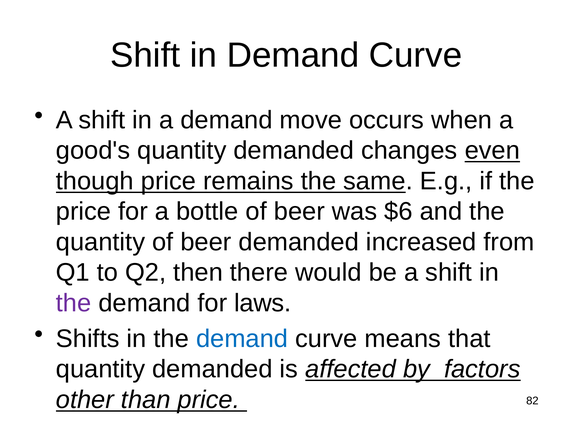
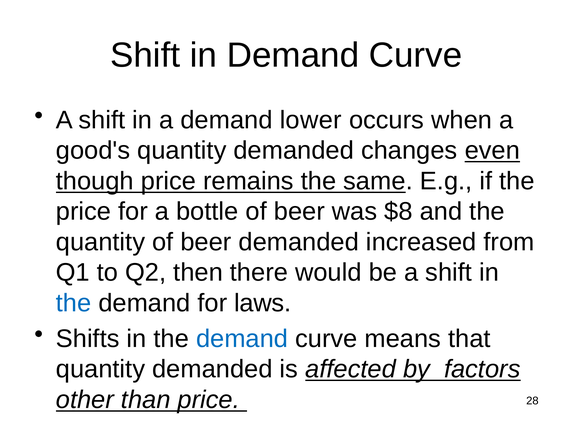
move: move -> lower
$6: $6 -> $8
the at (74, 304) colour: purple -> blue
82: 82 -> 28
